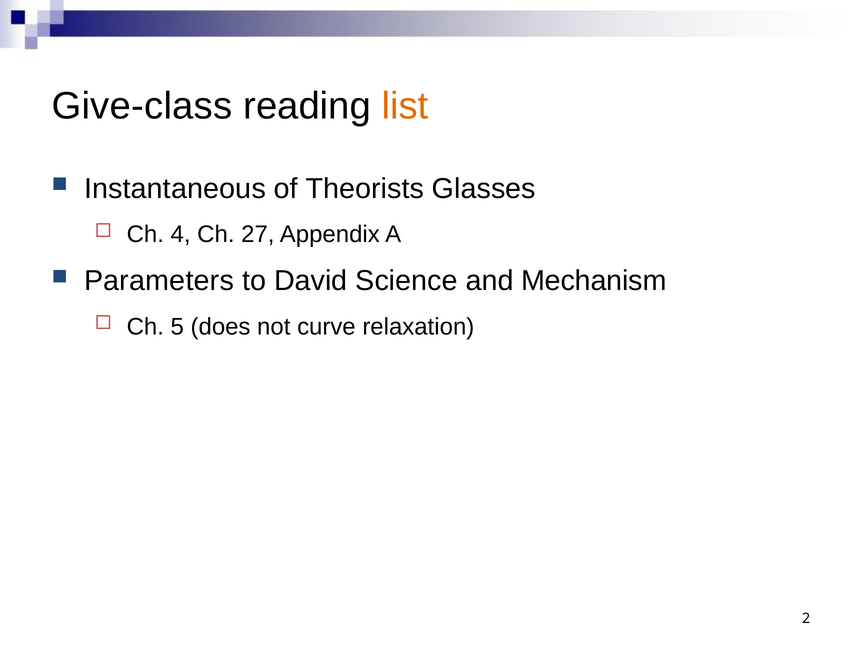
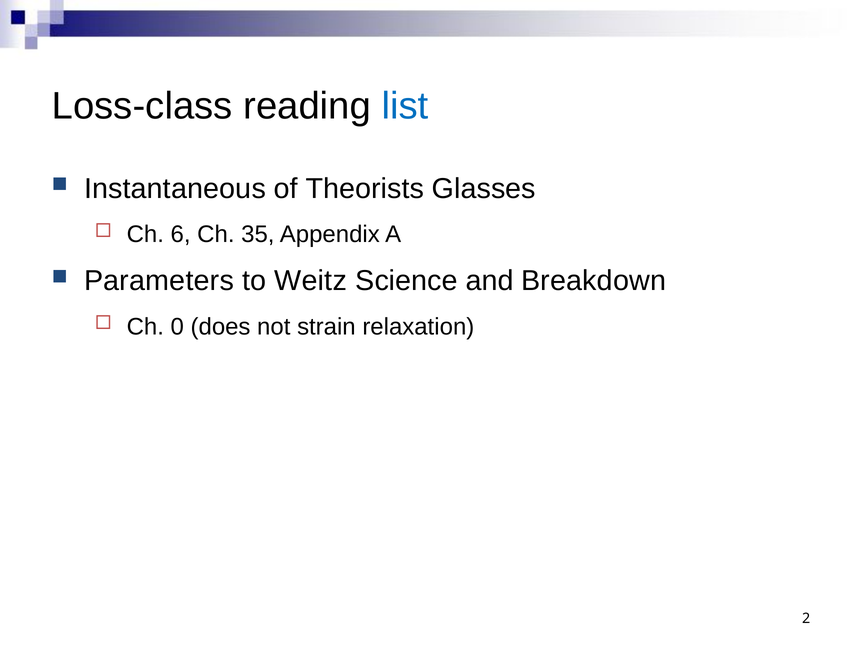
Give-class: Give-class -> Loss-class
list colour: orange -> blue
4: 4 -> 6
27: 27 -> 35
David: David -> Weitz
Mechanism: Mechanism -> Breakdown
5: 5 -> 0
curve: curve -> strain
